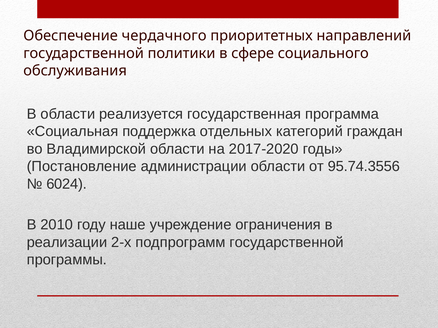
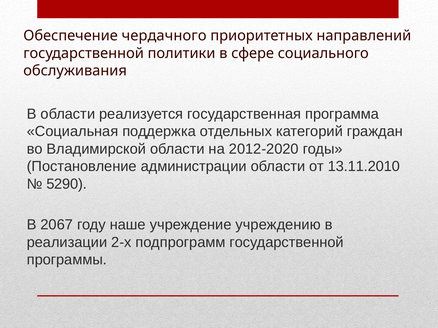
2017-2020: 2017-2020 -> 2012-2020
95.74.3556: 95.74.3556 -> 13.11.2010
6024: 6024 -> 5290
2010: 2010 -> 2067
ограничения: ограничения -> учреждению
